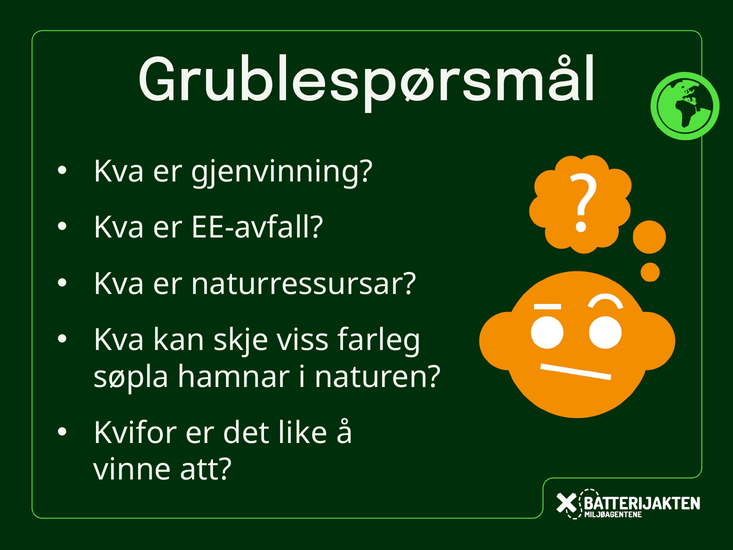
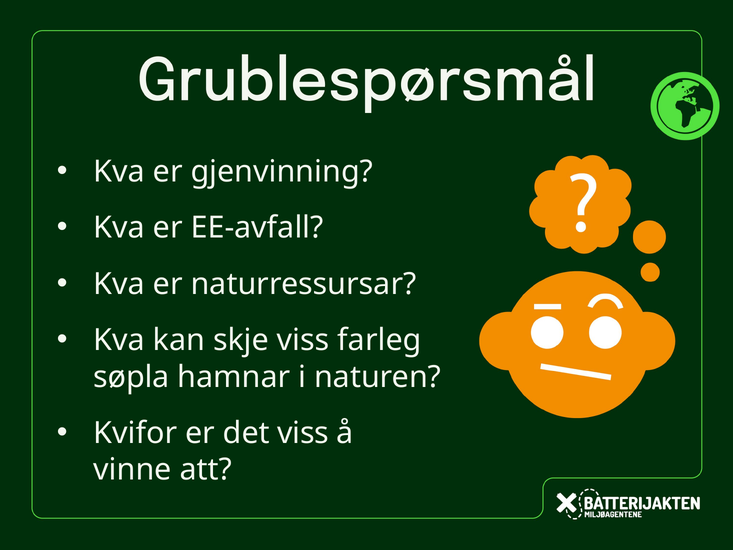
det like: like -> viss
